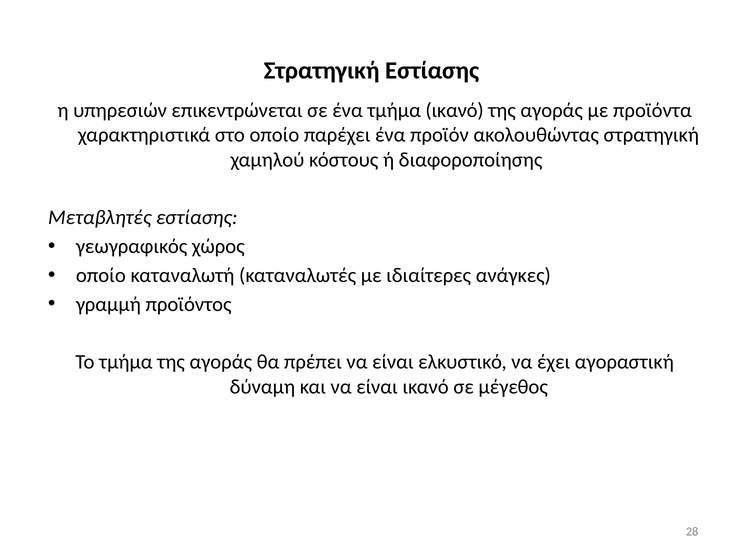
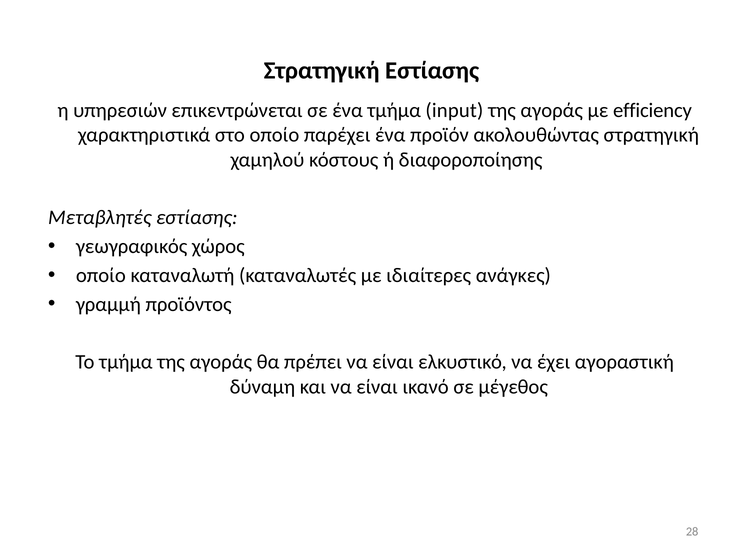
τμήμα ικανό: ικανό -> input
προϊόντα: προϊόντα -> efficiency
